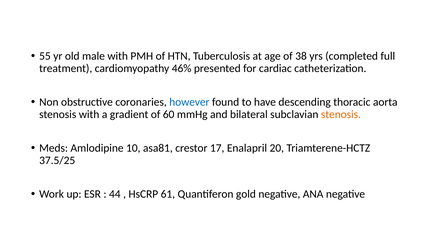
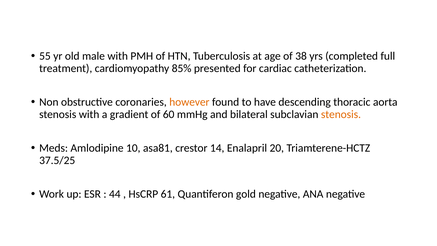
46%: 46% -> 85%
however colour: blue -> orange
17: 17 -> 14
